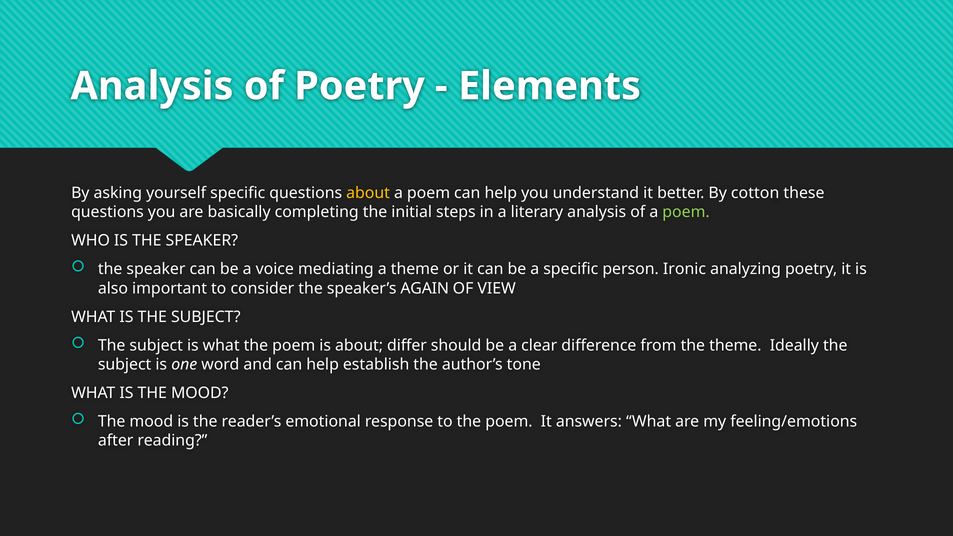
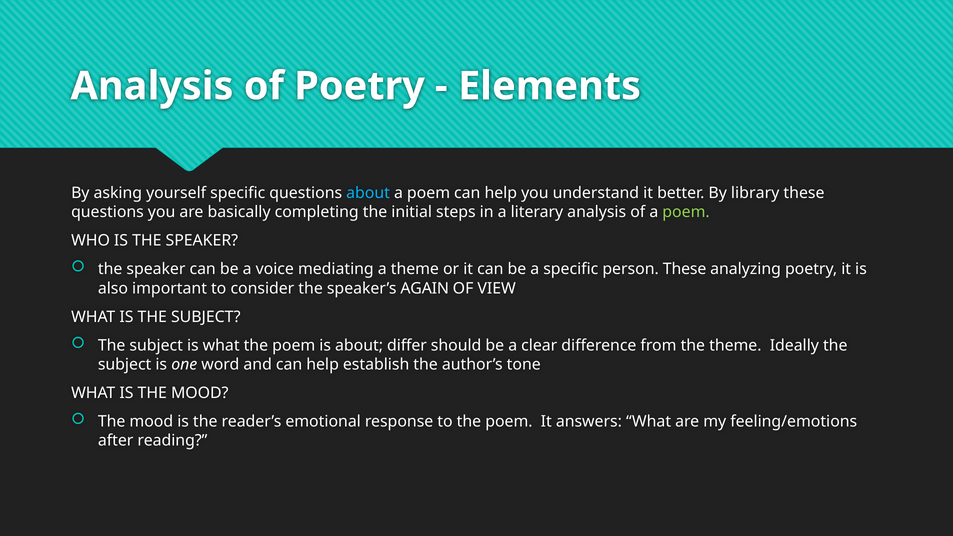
about at (368, 193) colour: yellow -> light blue
cotton: cotton -> library
person Ironic: Ironic -> These
